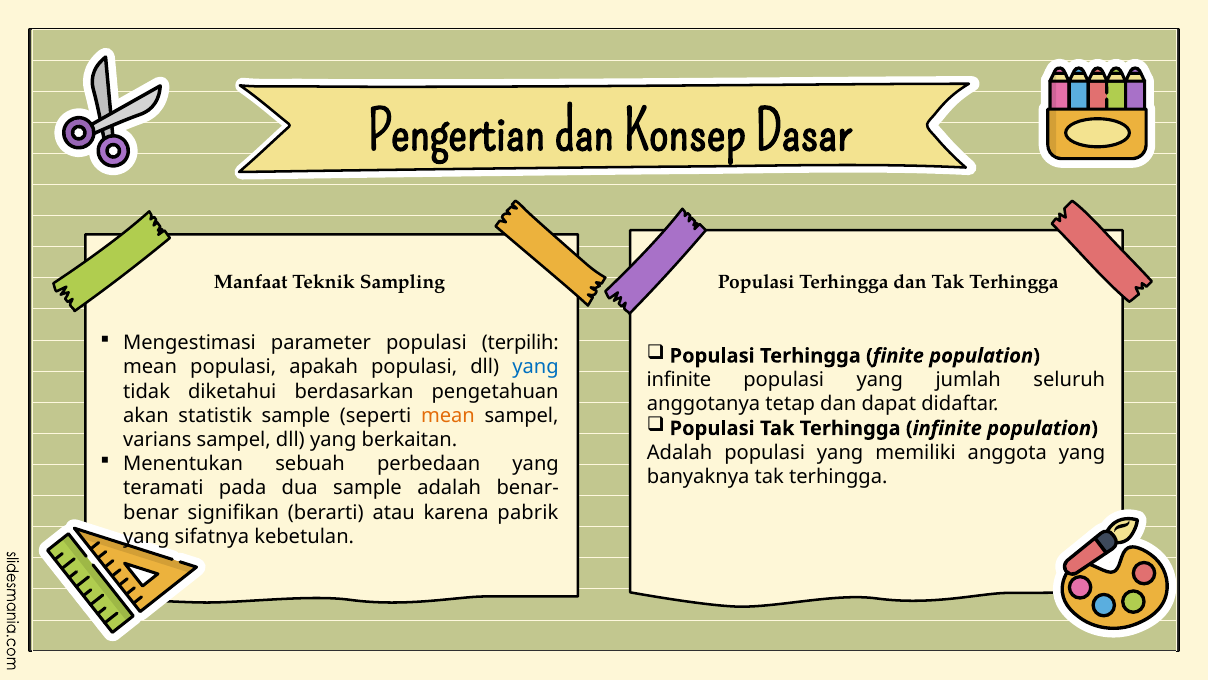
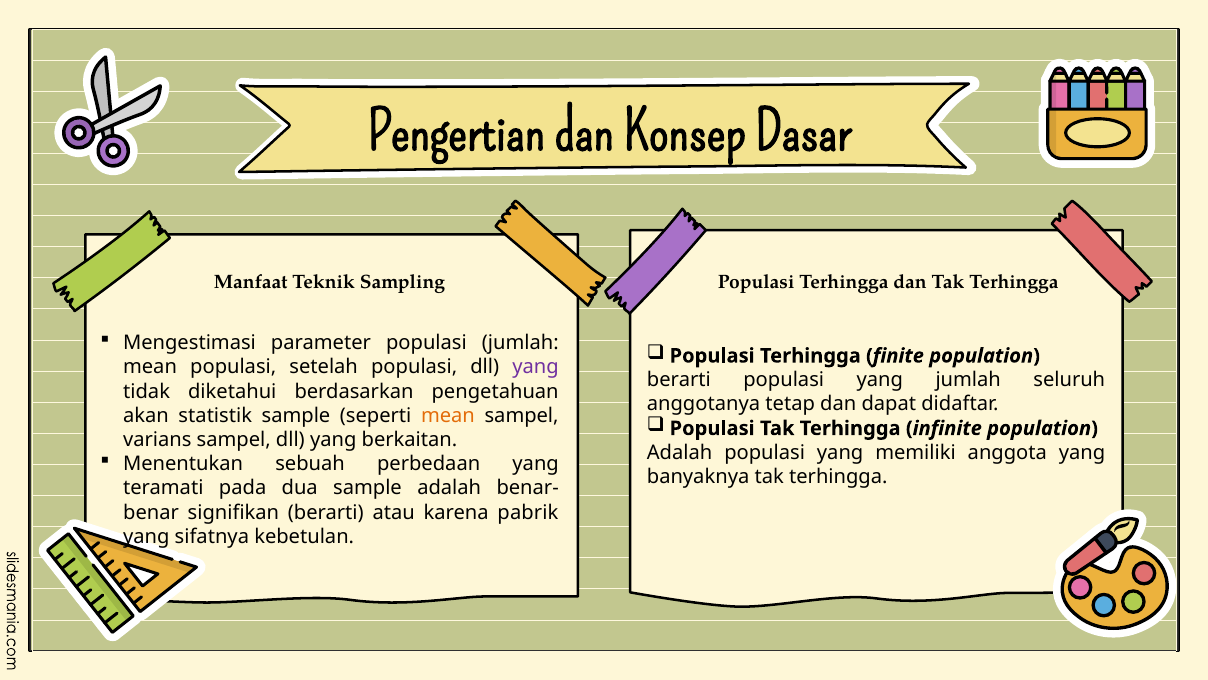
populasi terpilih: terpilih -> jumlah
apakah: apakah -> setelah
yang at (536, 367) colour: blue -> purple
infinite at (679, 380): infinite -> berarti
